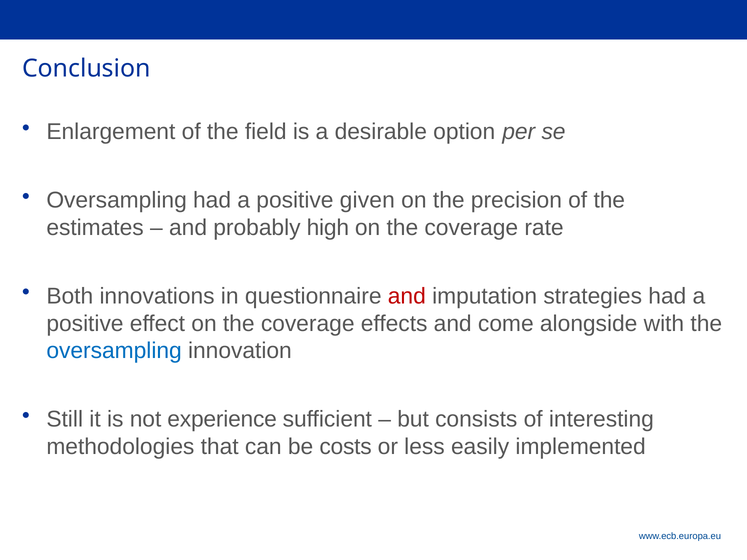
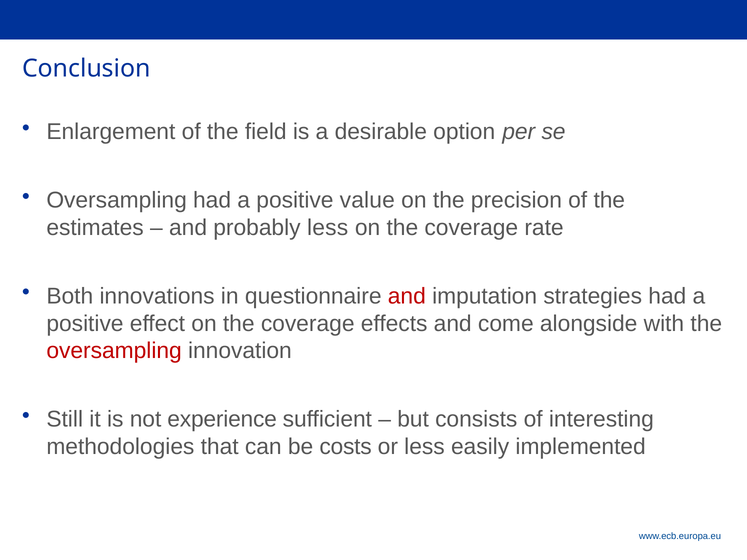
given: given -> value
probably high: high -> less
oversampling at (114, 351) colour: blue -> red
